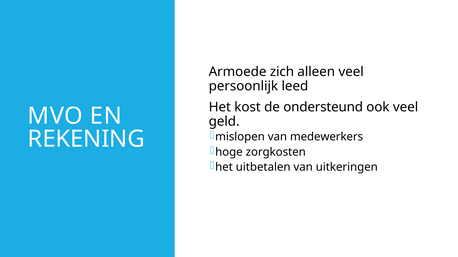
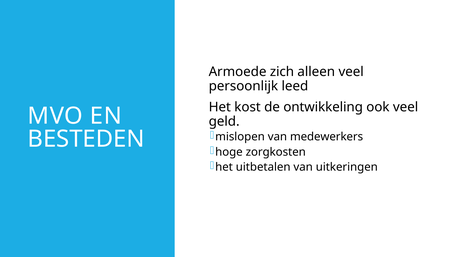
ondersteund: ondersteund -> ontwikkeling
REKENING: REKENING -> BESTEDEN
